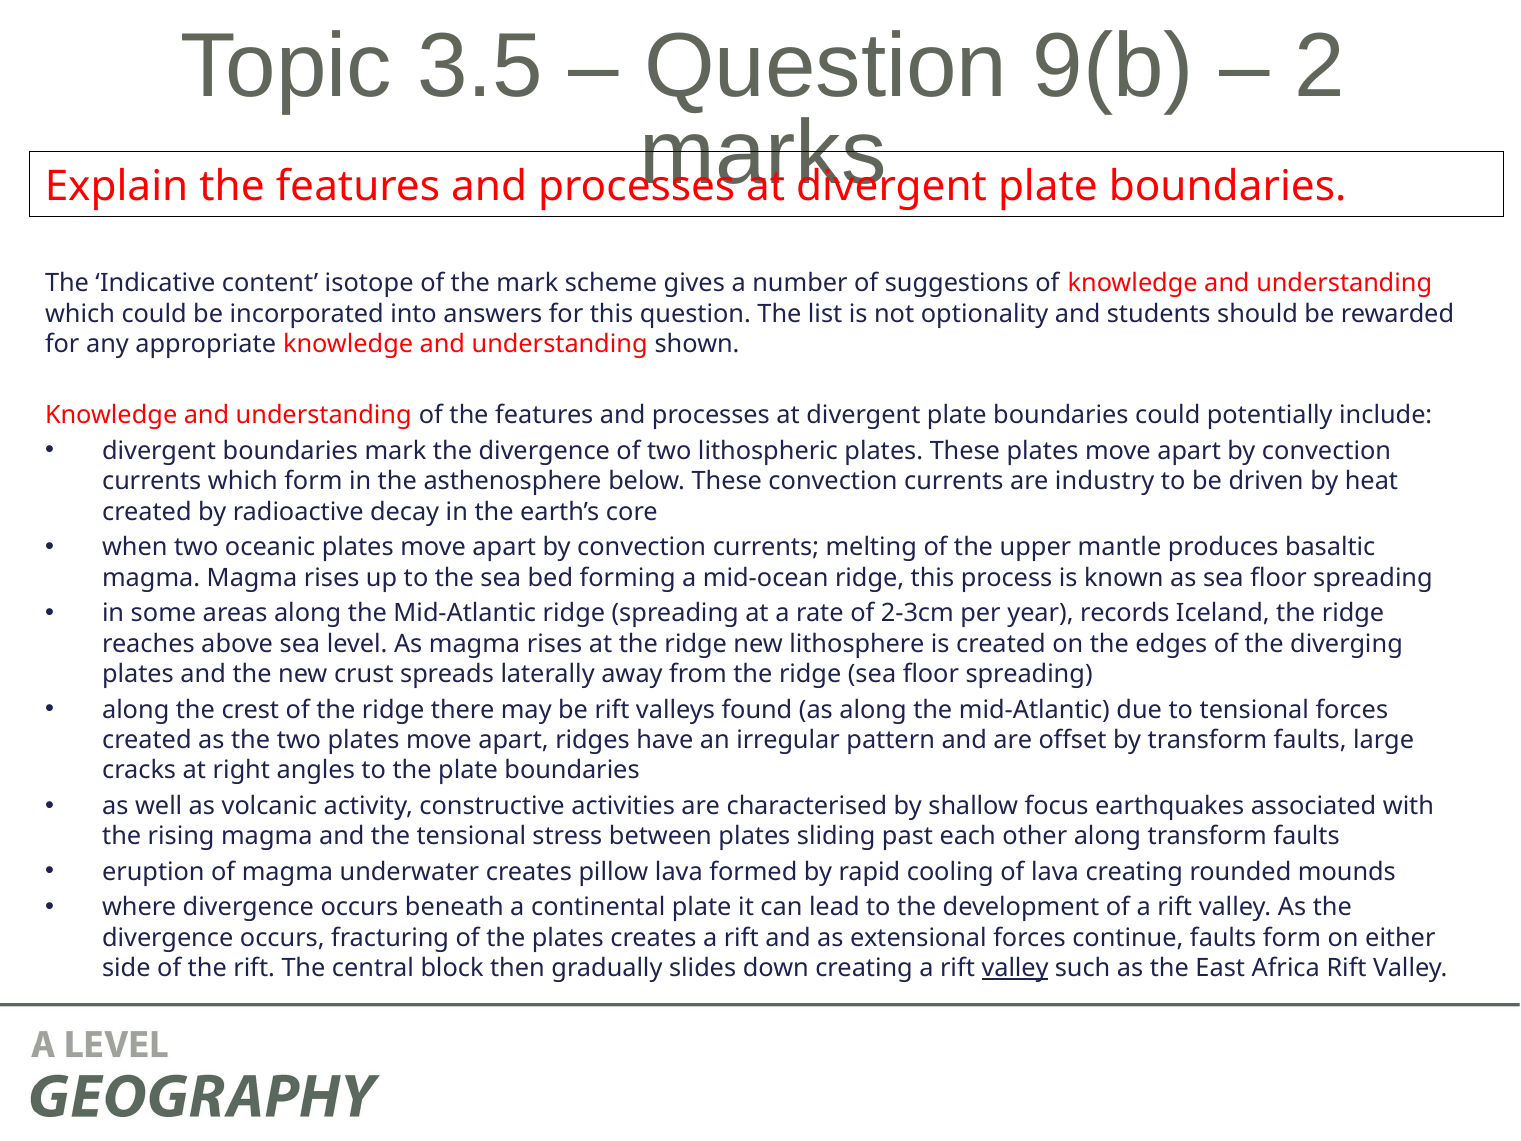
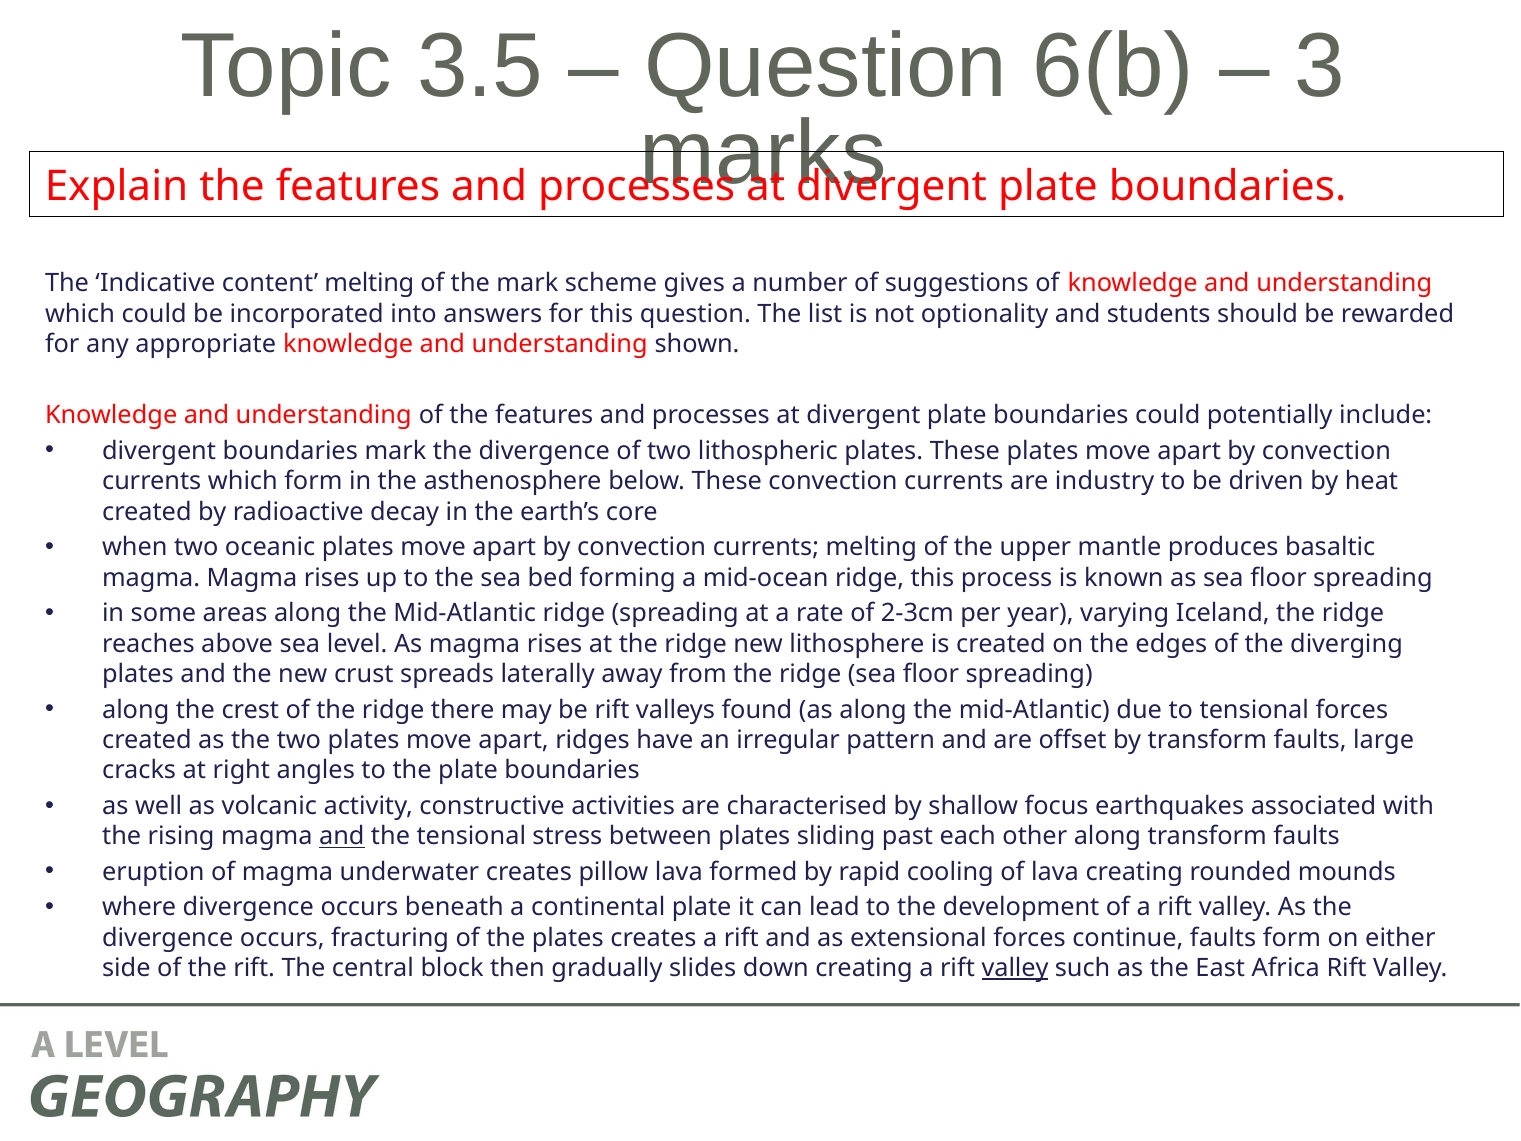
9(b: 9(b -> 6(b
2: 2 -> 3
content isotope: isotope -> melting
records: records -> varying
and at (342, 836) underline: none -> present
